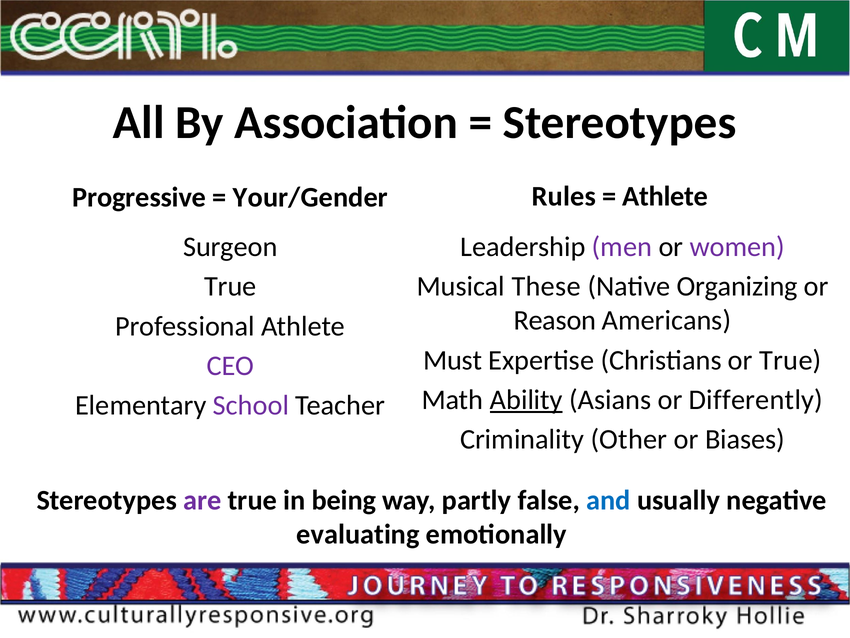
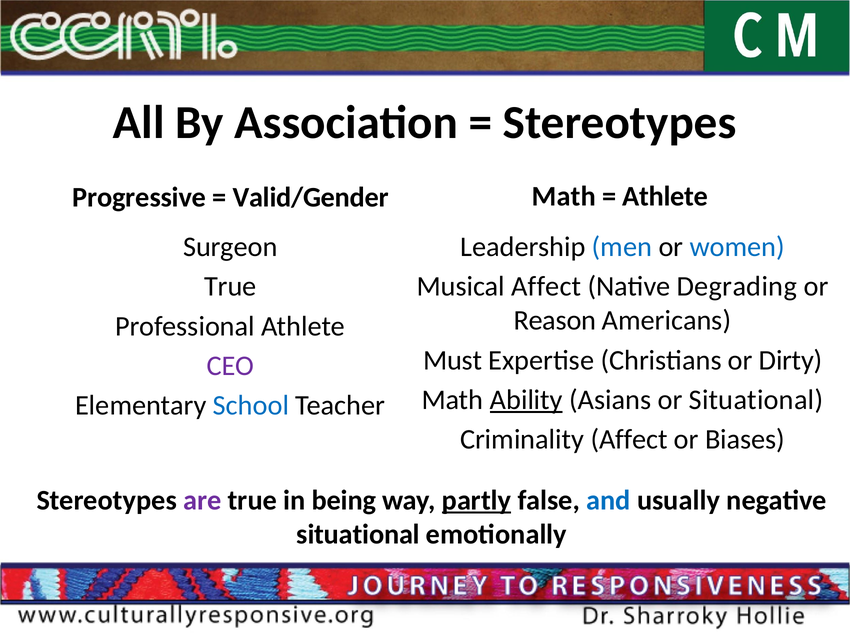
Rules at (564, 196): Rules -> Math
Your/Gender: Your/Gender -> Valid/Gender
men colour: purple -> blue
women colour: purple -> blue
Musical These: These -> Affect
Organizing: Organizing -> Degrading
or True: True -> Dirty
or Differently: Differently -> Situational
School colour: purple -> blue
Criminality Other: Other -> Affect
partly underline: none -> present
evaluating at (358, 534): evaluating -> situational
